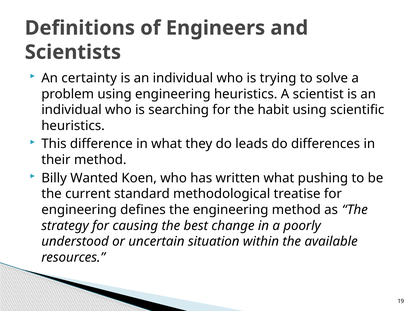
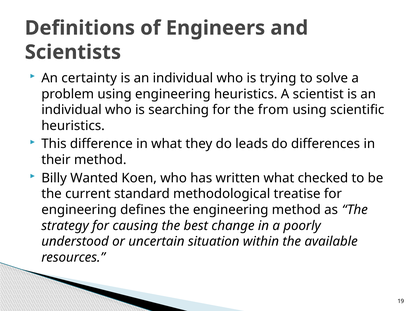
habit: habit -> from
pushing: pushing -> checked
